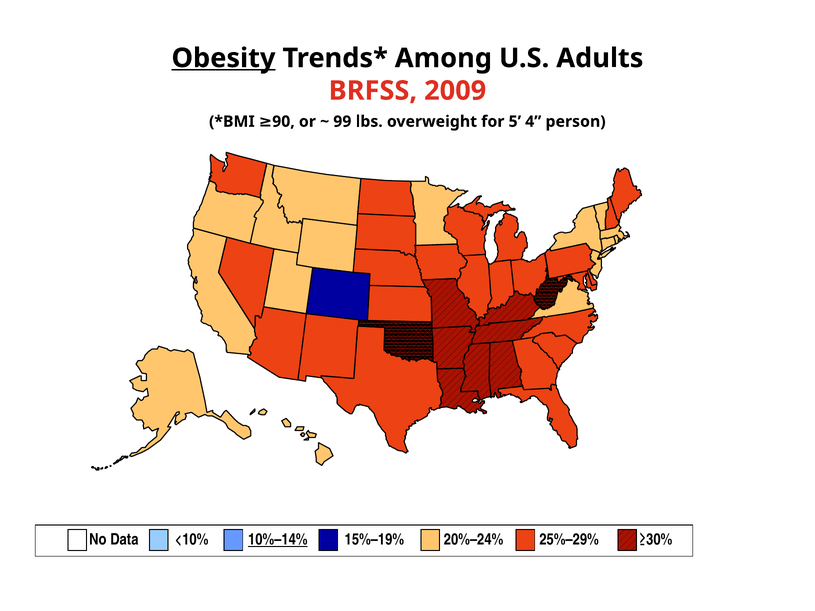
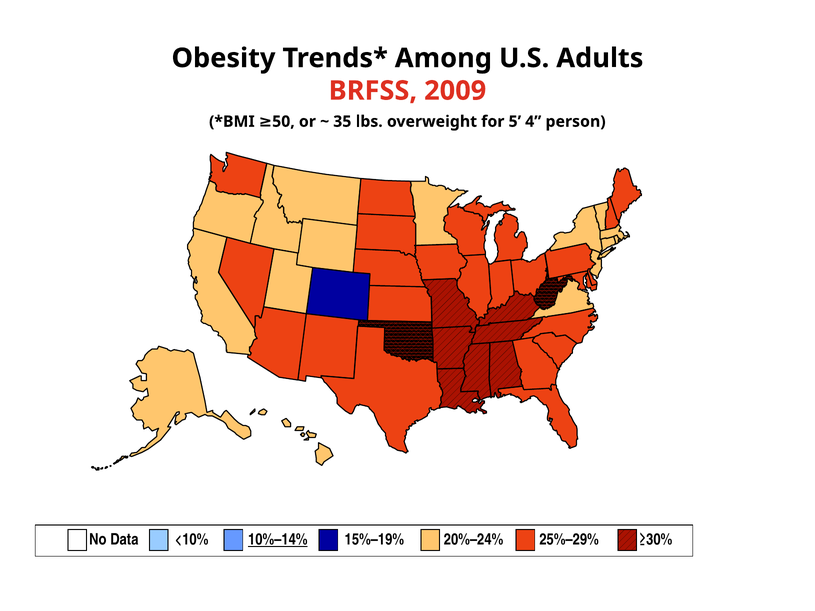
Obesity underline: present -> none
90: 90 -> 50
99: 99 -> 35
